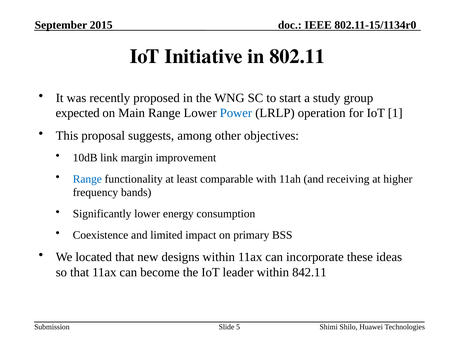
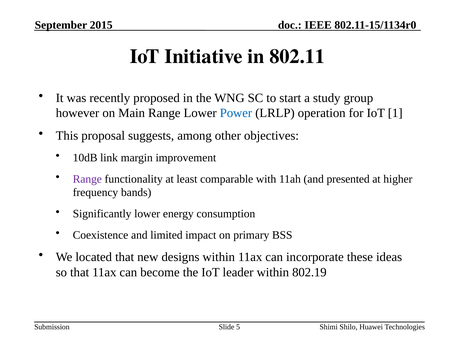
expected: expected -> however
Range at (87, 179) colour: blue -> purple
receiving: receiving -> presented
842.11: 842.11 -> 802.19
